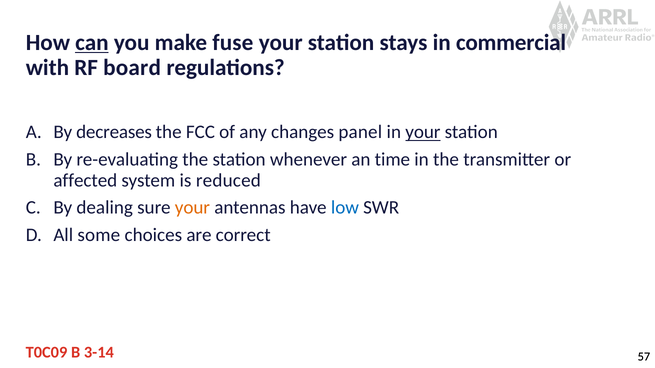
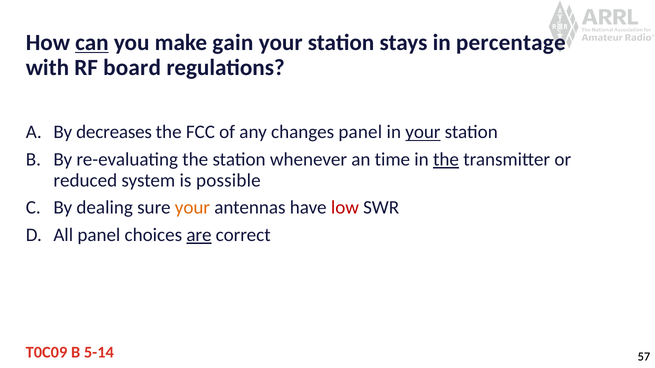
fuse: fuse -> gain
commercial: commercial -> percentage
the at (446, 160) underline: none -> present
affected: affected -> reduced
reduced: reduced -> possible
low colour: blue -> red
All some: some -> panel
are underline: none -> present
3-14: 3-14 -> 5-14
